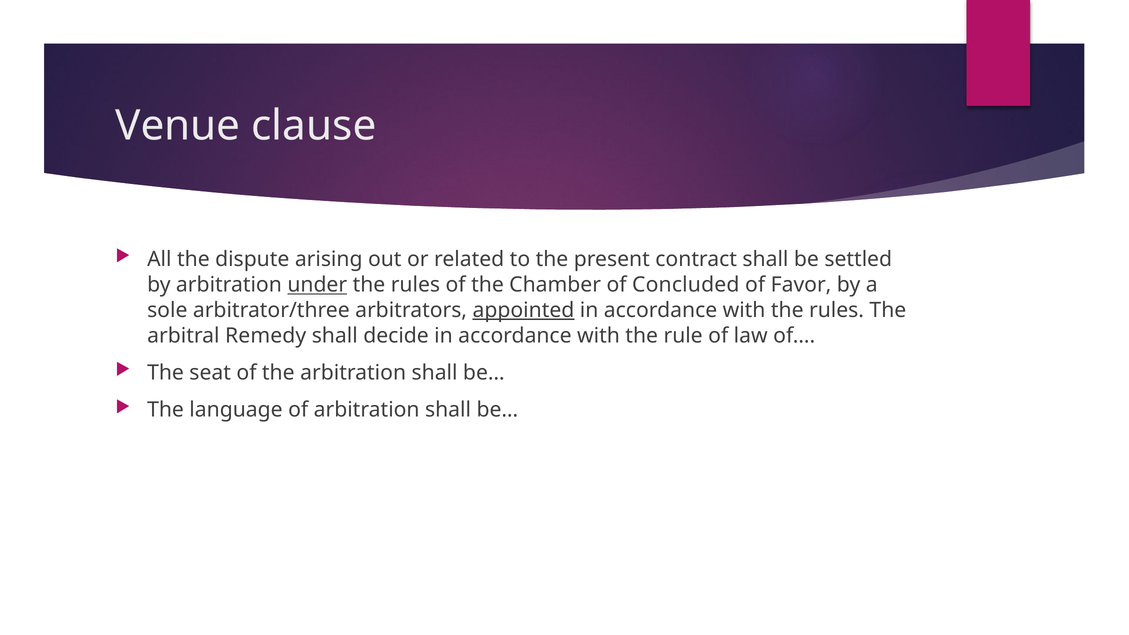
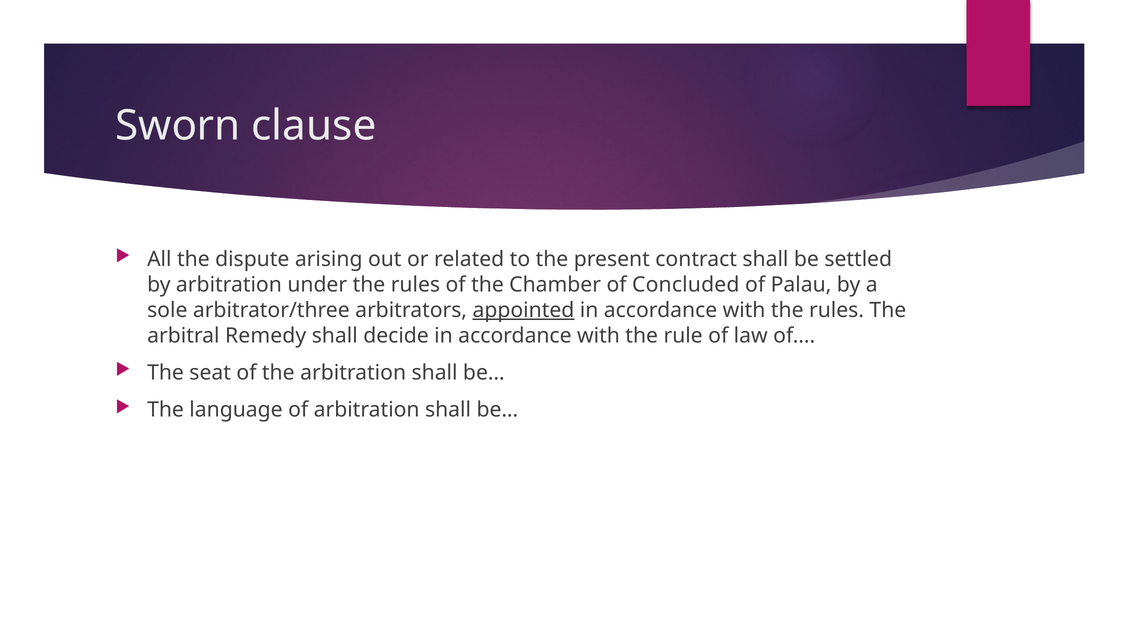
Venue: Venue -> Sworn
under underline: present -> none
Favor: Favor -> Palau
